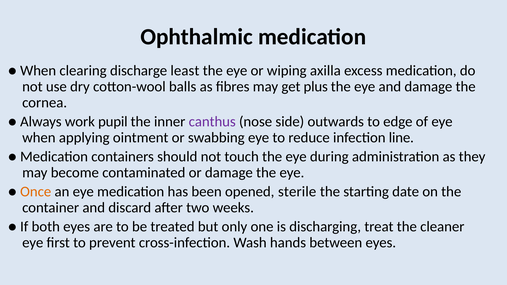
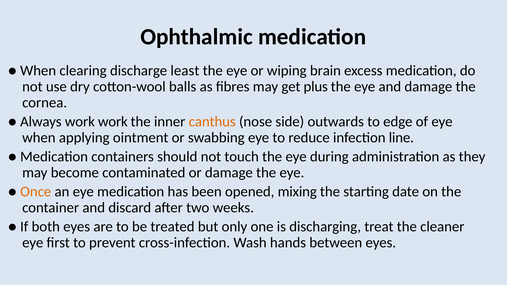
axilla: axilla -> brain
work pupil: pupil -> work
canthus colour: purple -> orange
sterile: sterile -> mixing
